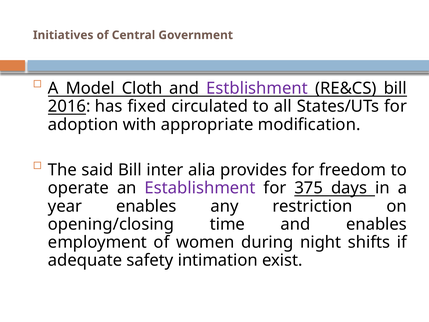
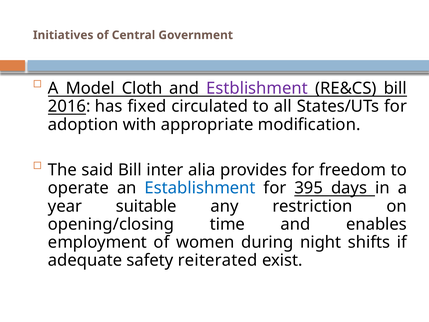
Establishment colour: purple -> blue
375: 375 -> 395
year enables: enables -> suitable
intimation: intimation -> reiterated
